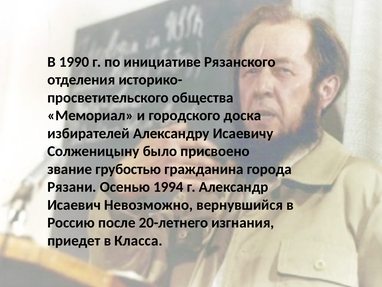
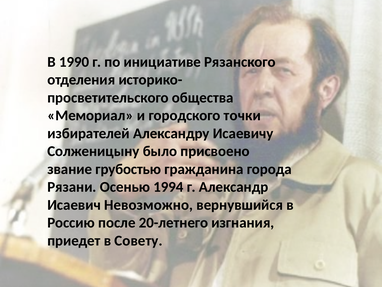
доска: доска -> точки
Класса: Класса -> Совету
